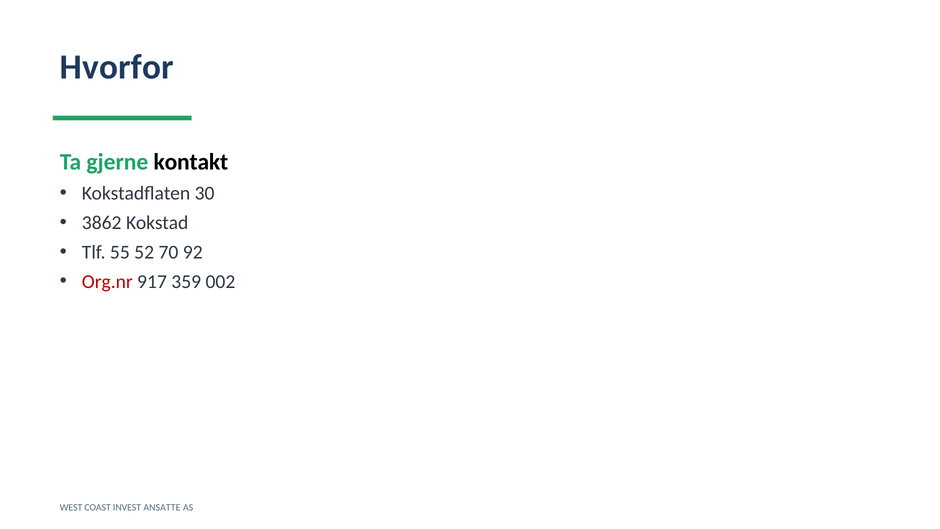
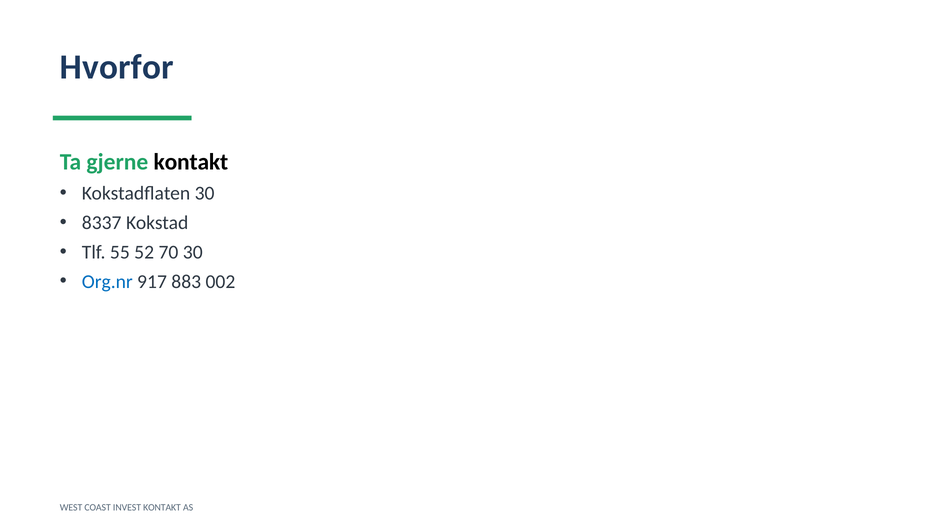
3862: 3862 -> 8337
70 92: 92 -> 30
Org.nr colour: red -> blue
359: 359 -> 883
INVEST ANSATTE: ANSATTE -> KONTAKT
